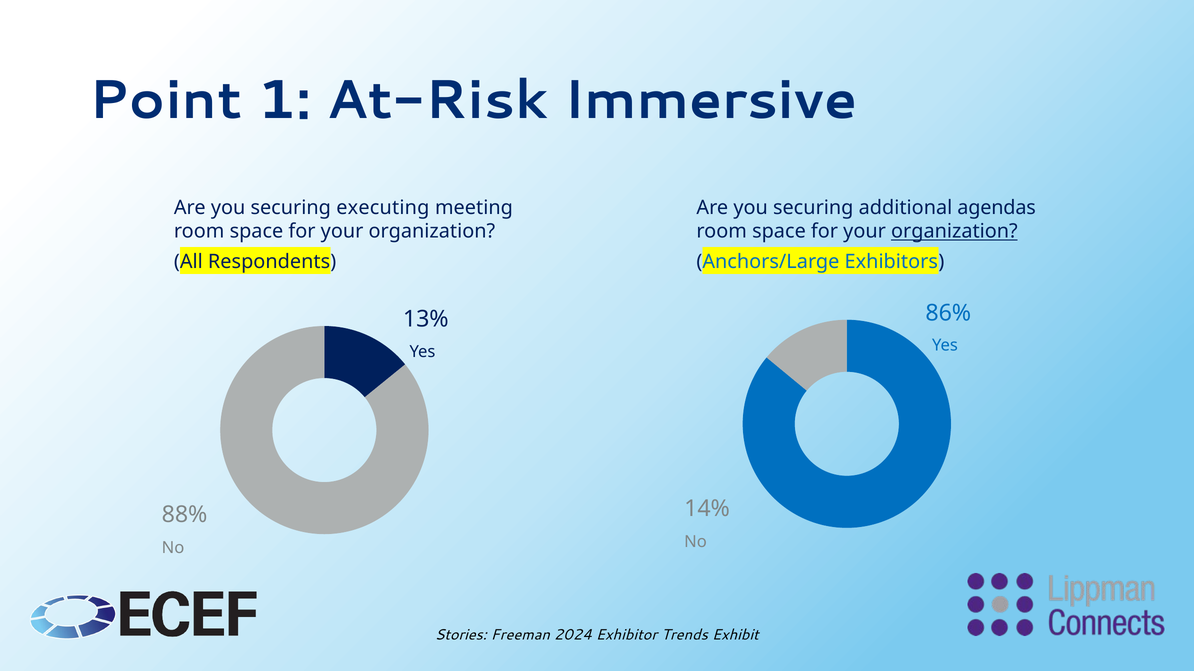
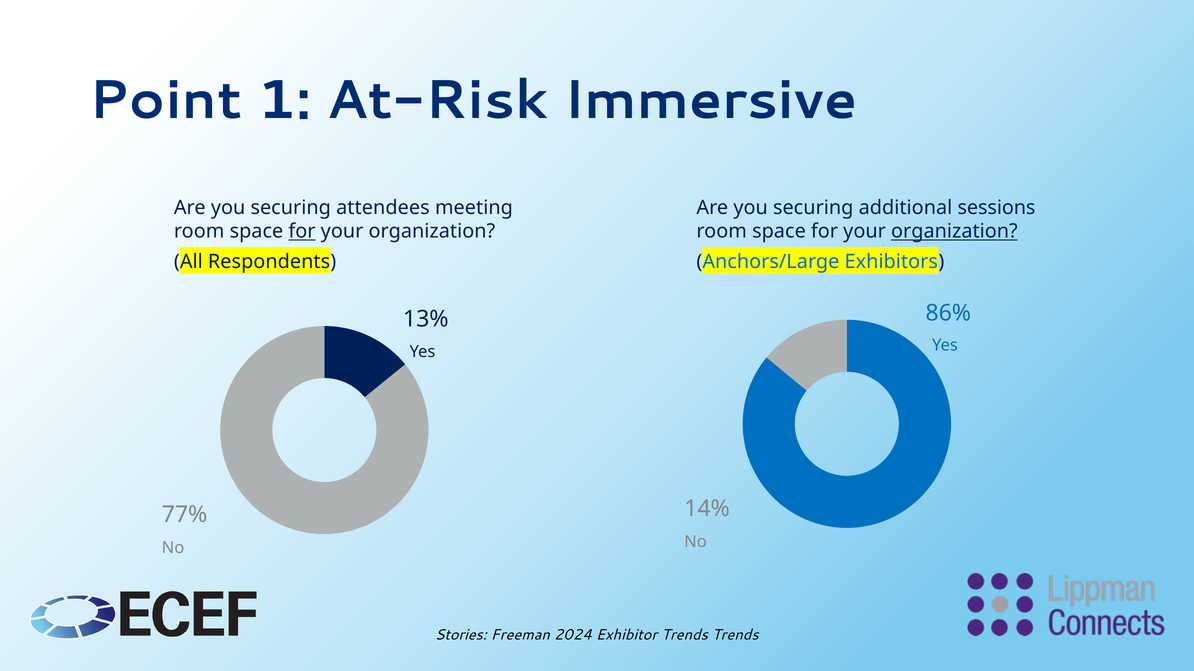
executing: executing -> attendees
agendas: agendas -> sessions
for at (302, 232) underline: none -> present
88%: 88% -> 77%
Trends Exhibit: Exhibit -> Trends
